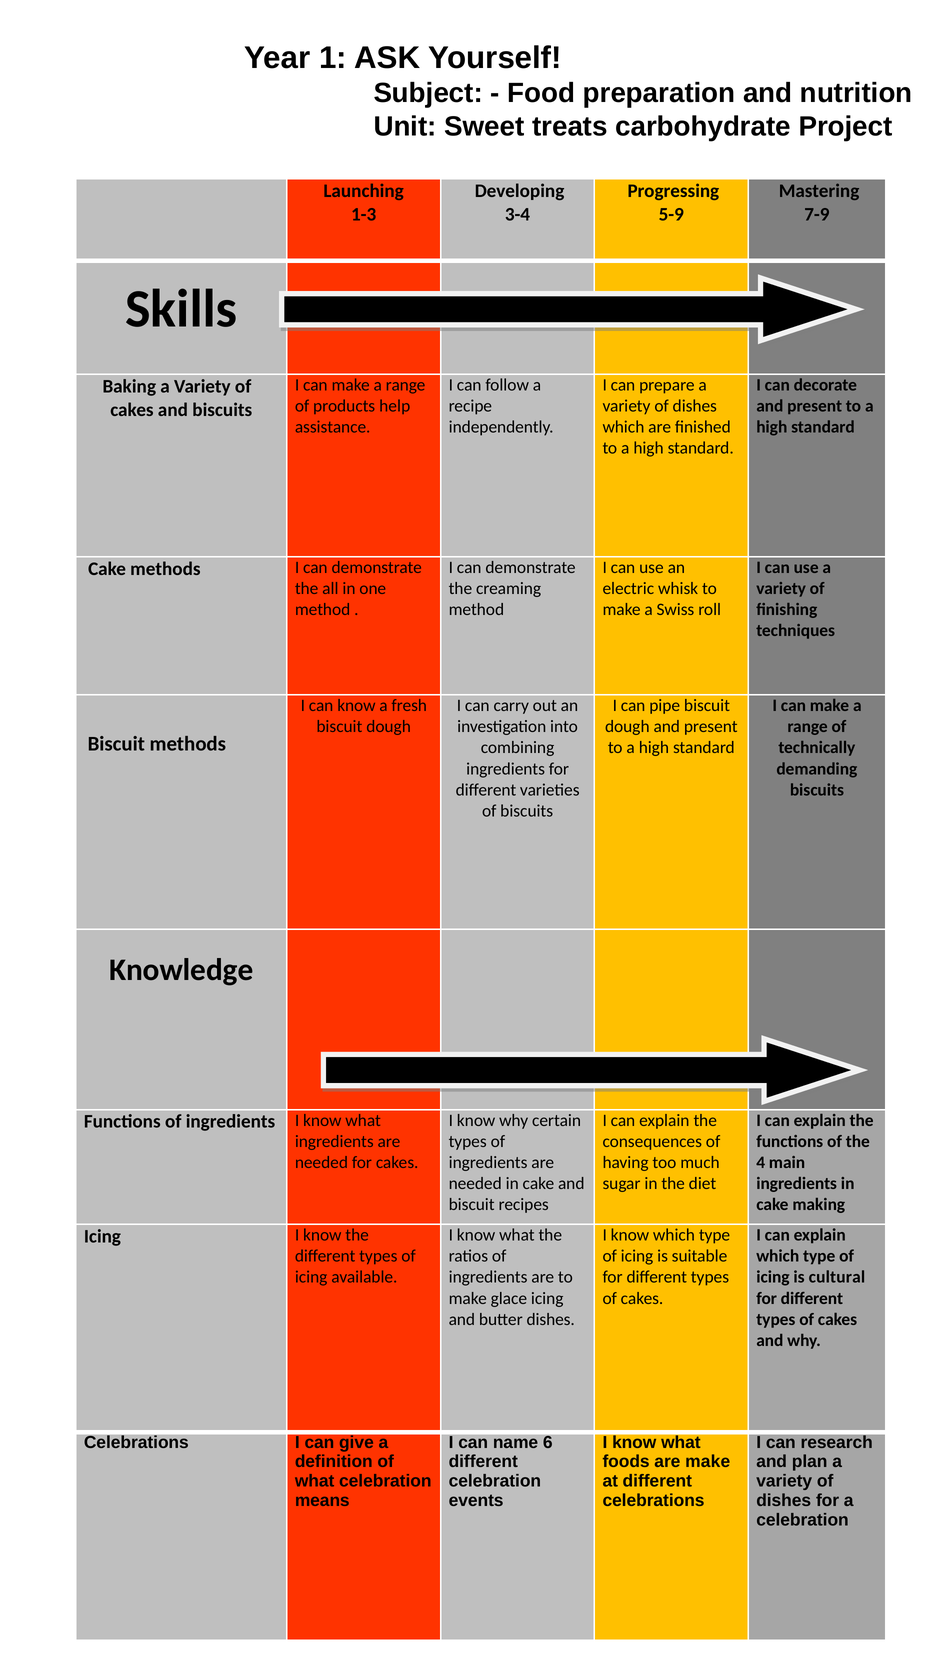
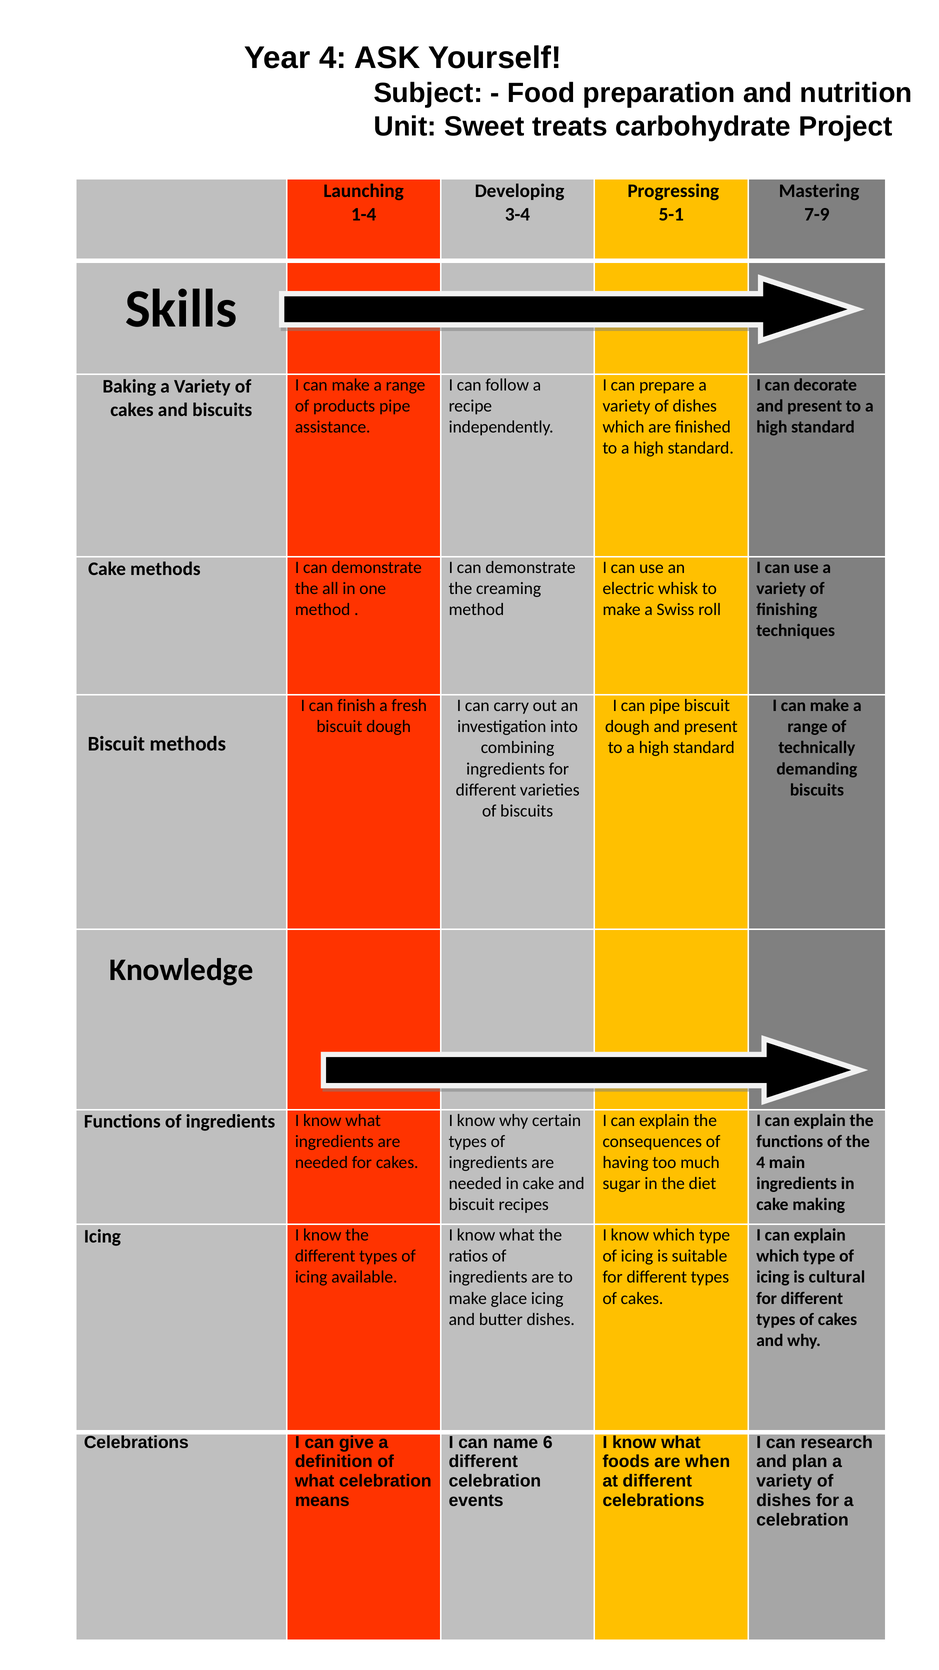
Year 1: 1 -> 4
1-3: 1-3 -> 1-4
5-9: 5-9 -> 5-1
products help: help -> pipe
can know: know -> finish
are make: make -> when
